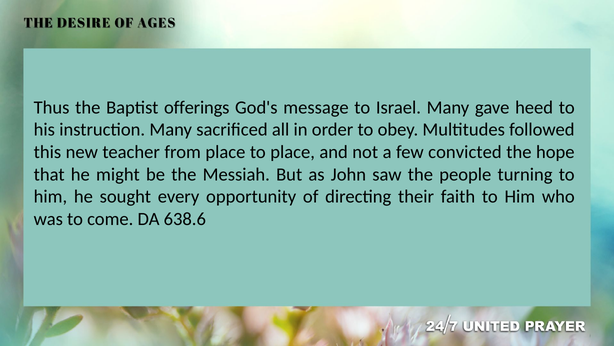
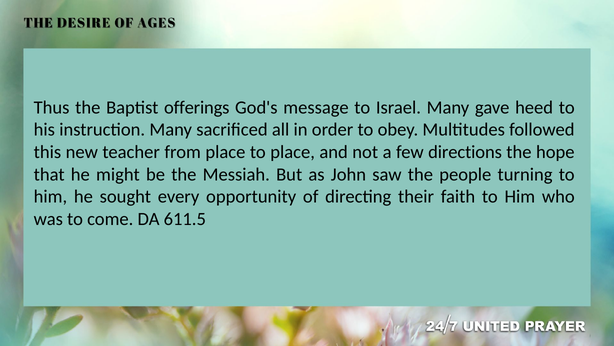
convicted: convicted -> directions
638.6: 638.6 -> 611.5
